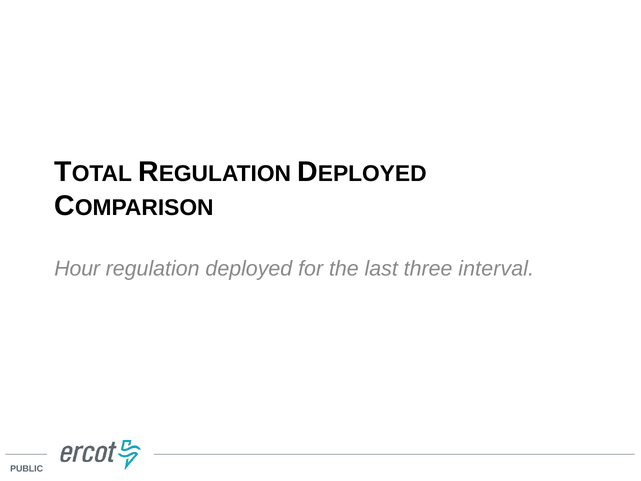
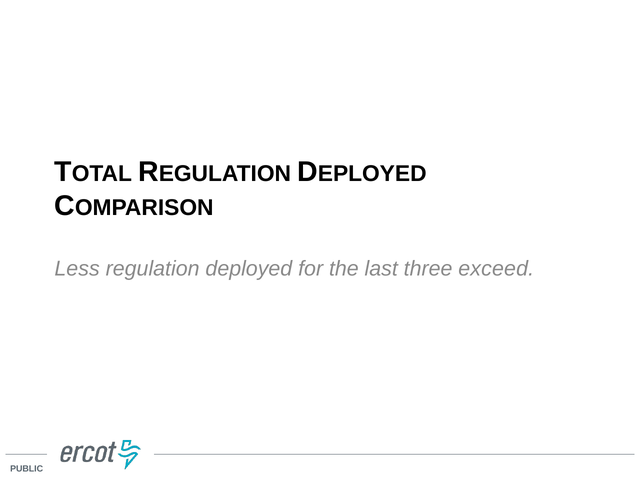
Hour: Hour -> Less
interval: interval -> exceed
